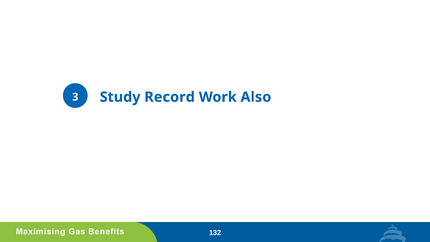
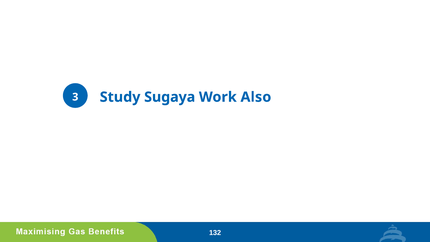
Record: Record -> Sugaya
